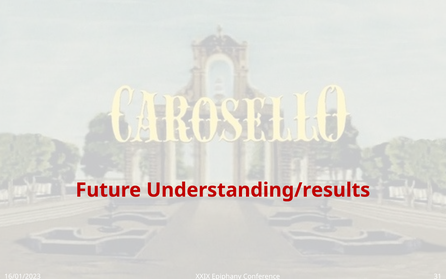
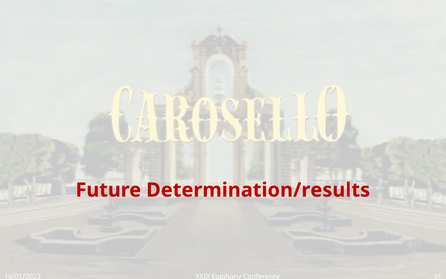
Understanding/results: Understanding/results -> Determination/results
